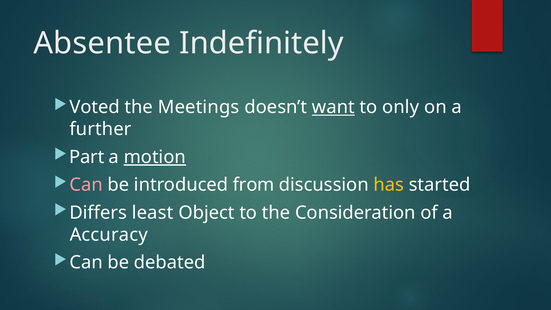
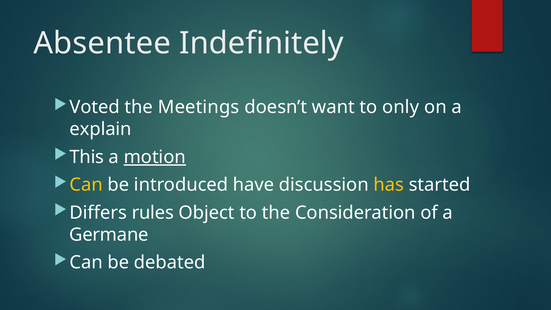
want underline: present -> none
further: further -> explain
Part: Part -> This
Can at (86, 185) colour: pink -> yellow
from: from -> have
least: least -> rules
Accuracy: Accuracy -> Germane
